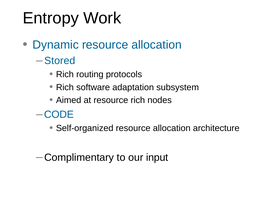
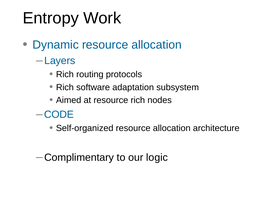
Stored: Stored -> Layers
input: input -> logic
